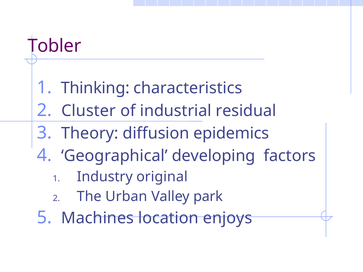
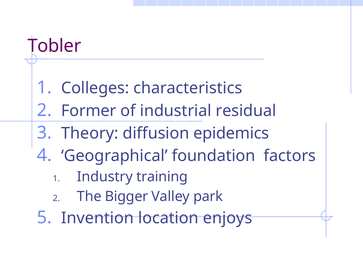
Thinking: Thinking -> Colleges
Cluster: Cluster -> Former
developing: developing -> foundation
original: original -> training
Urban: Urban -> Bigger
Machines: Machines -> Invention
